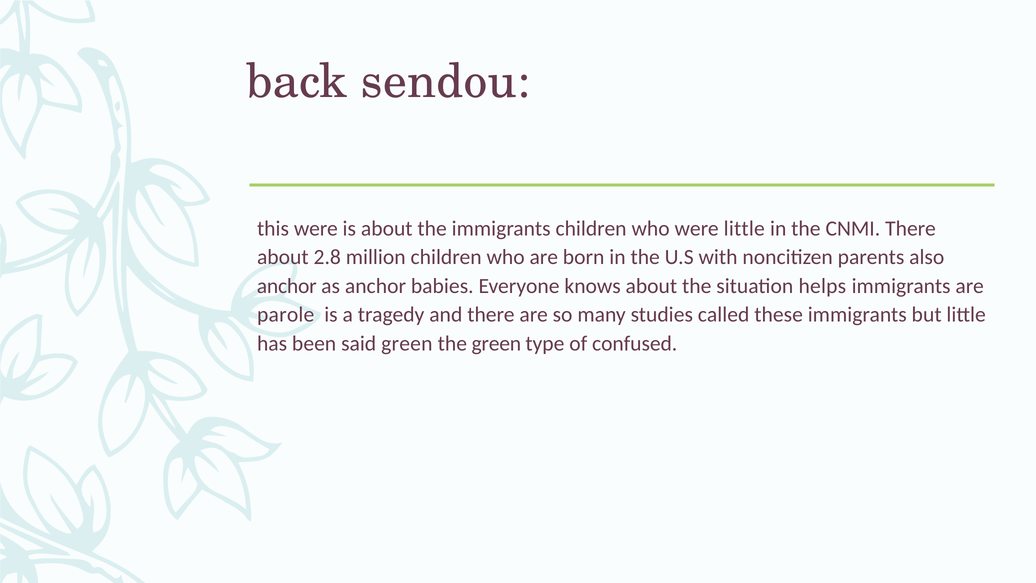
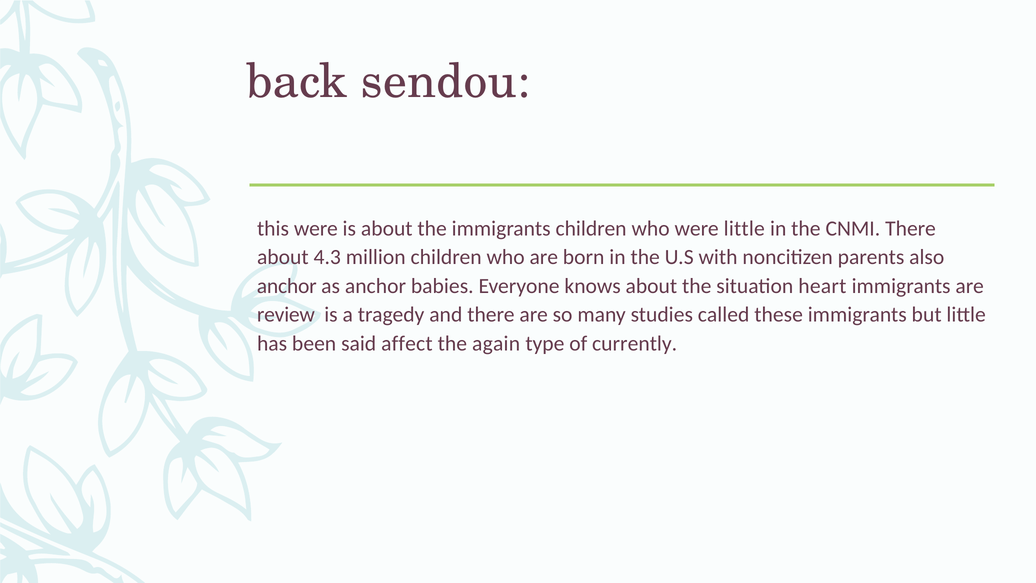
2.8: 2.8 -> 4.3
helps: helps -> heart
parole: parole -> review
said green: green -> affect
the green: green -> again
confused: confused -> currently
